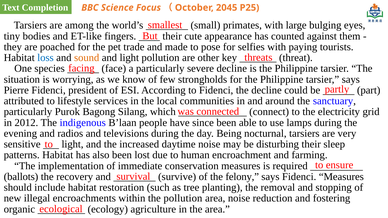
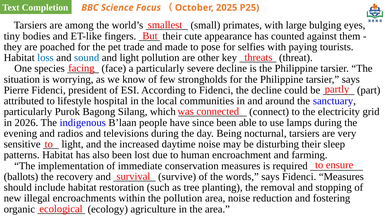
2045: 2045 -> 2025
sound colour: orange -> blue
services: services -> hospital
2012: 2012 -> 2026
felony: felony -> words
